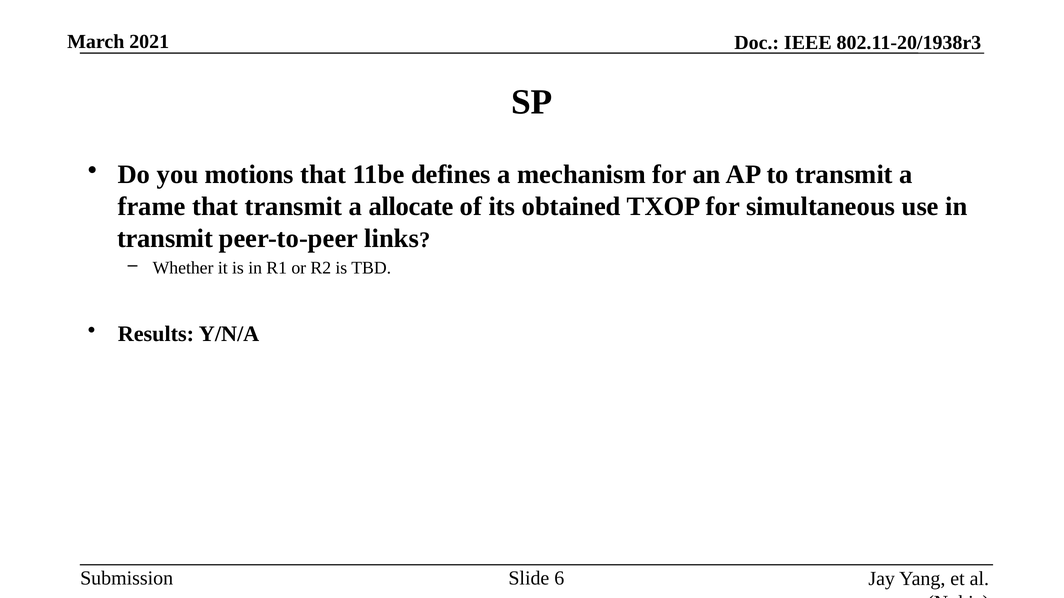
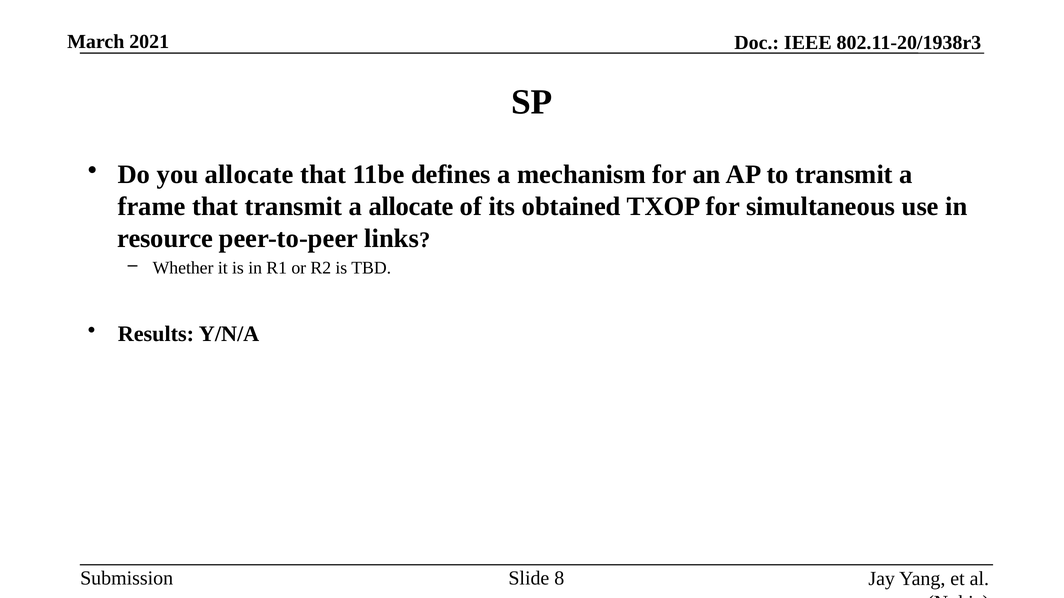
you motions: motions -> allocate
transmit at (165, 239): transmit -> resource
6: 6 -> 8
